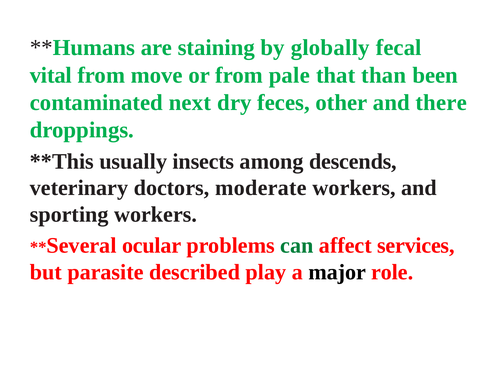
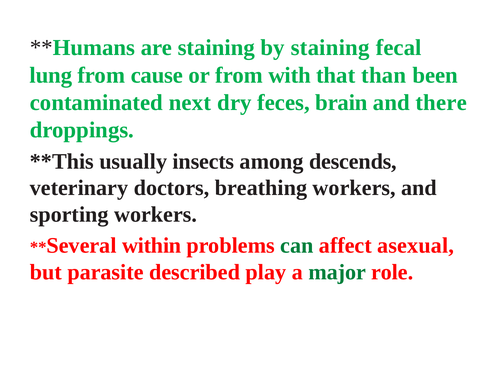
by globally: globally -> staining
vital: vital -> lung
move: move -> cause
pale: pale -> with
other: other -> brain
moderate: moderate -> breathing
ocular: ocular -> within
services: services -> asexual
major colour: black -> green
